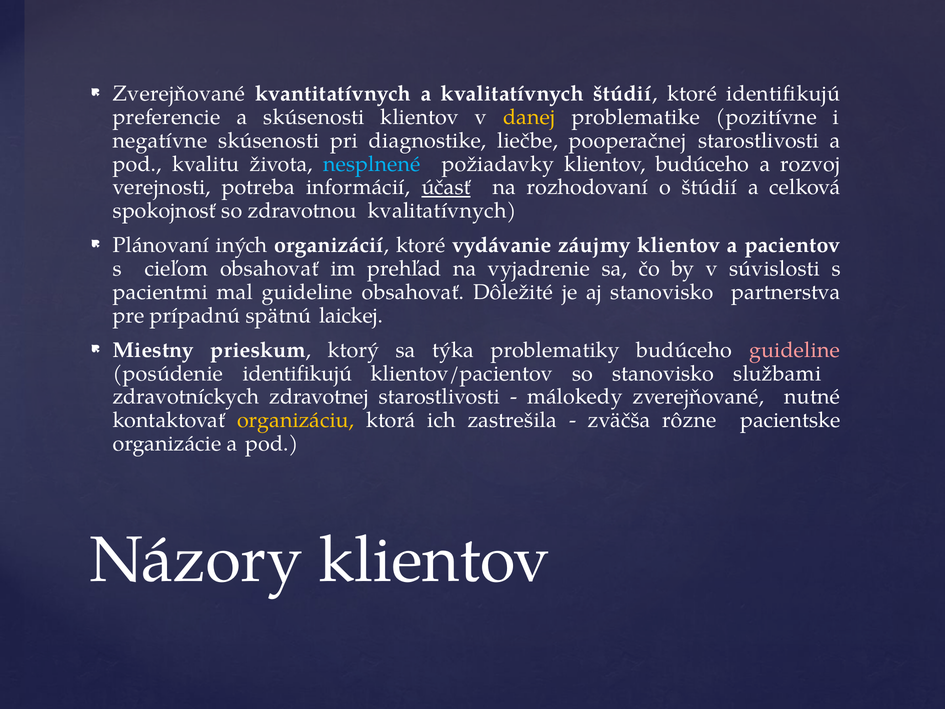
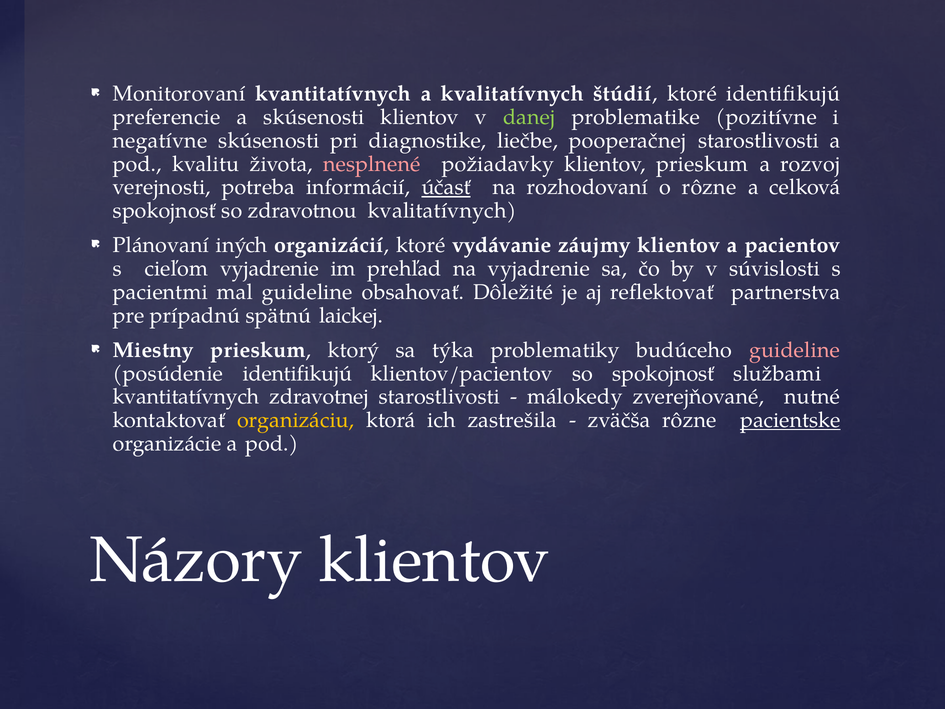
Zverejňované at (179, 94): Zverejňované -> Monitorovaní
danej colour: yellow -> light green
nesplnené colour: light blue -> pink
klientov budúceho: budúceho -> prieskum
o štúdií: štúdií -> rôzne
cieľom obsahovať: obsahovať -> vyjadrenie
aj stanovisko: stanovisko -> reflektovať
so stanovisko: stanovisko -> spokojnosť
zdravotníckych at (186, 397): zdravotníckych -> kvantitatívnych
pacientske underline: none -> present
